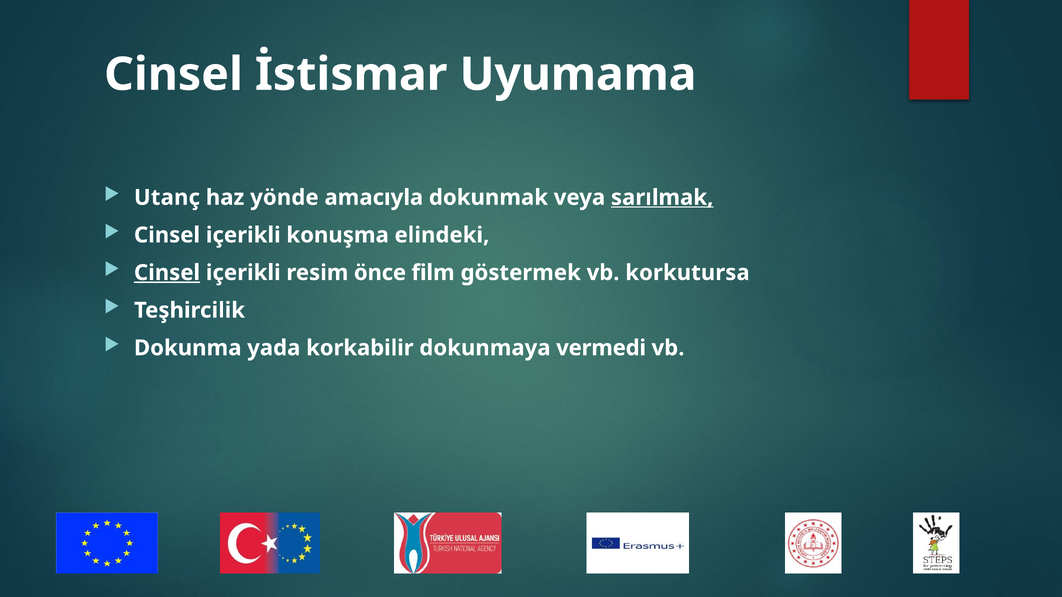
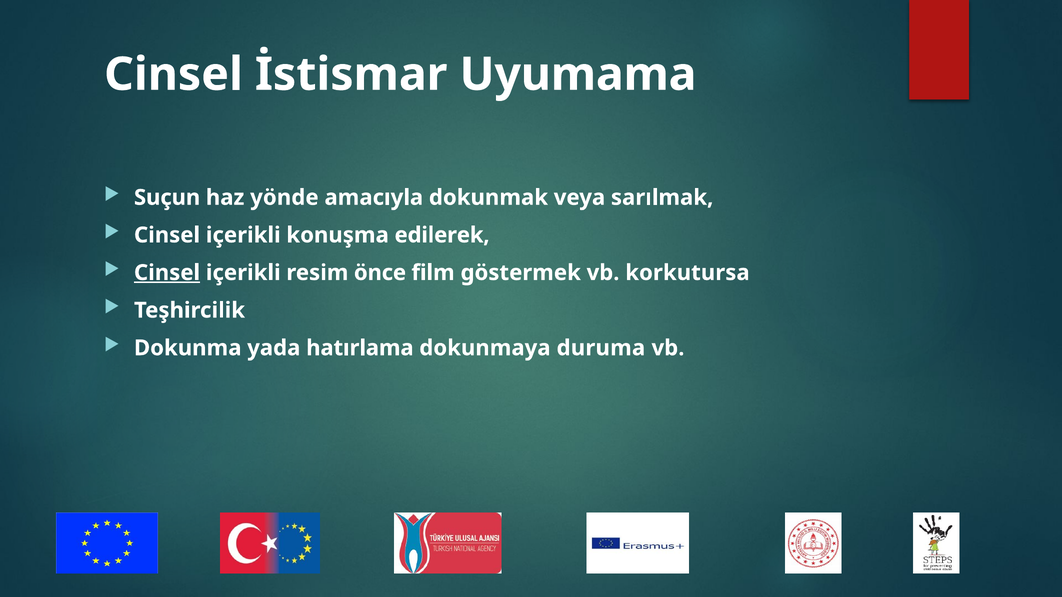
Utanç: Utanç -> Suçun
sarılmak underline: present -> none
elindeki: elindeki -> edilerek
korkabilir: korkabilir -> hatırlama
vermedi: vermedi -> duruma
